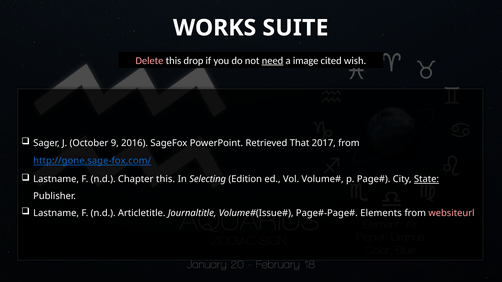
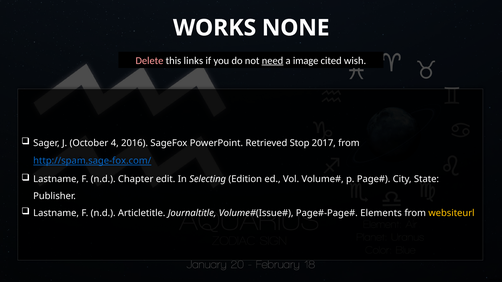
SUITE: SUITE -> NONE
drop: drop -> links
9: 9 -> 4
That: That -> Stop
http://gone.sage-fox.com/: http://gone.sage-fox.com/ -> http://spam.sage-fox.com/
Chapter this: this -> edit
State underline: present -> none
websiteurl colour: pink -> yellow
